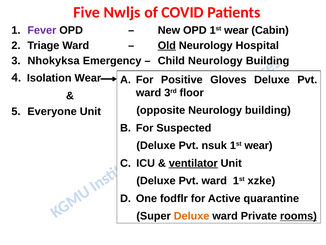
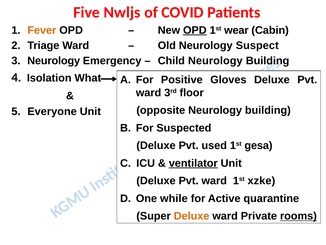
Fever colour: purple -> orange
OPD at (195, 30) underline: none -> present
Old underline: present -> none
Hospital: Hospital -> Suspect
Nhokyksa at (54, 61): Nhokyksa -> Neurology
Isolation Wear: Wear -> What
nsuk: nsuk -> used
wear at (258, 145): wear -> gesa
fodflr: fodflr -> while
